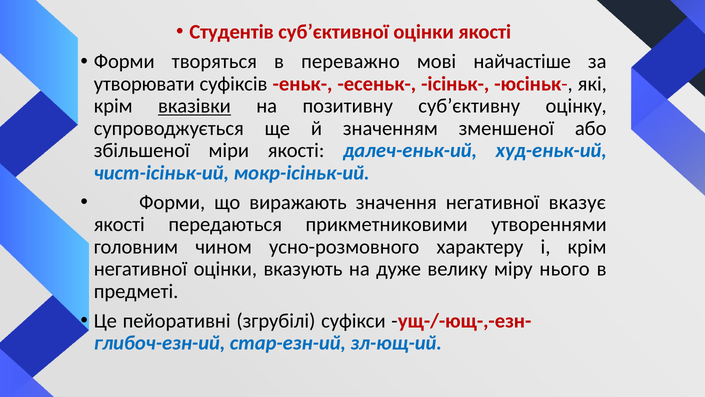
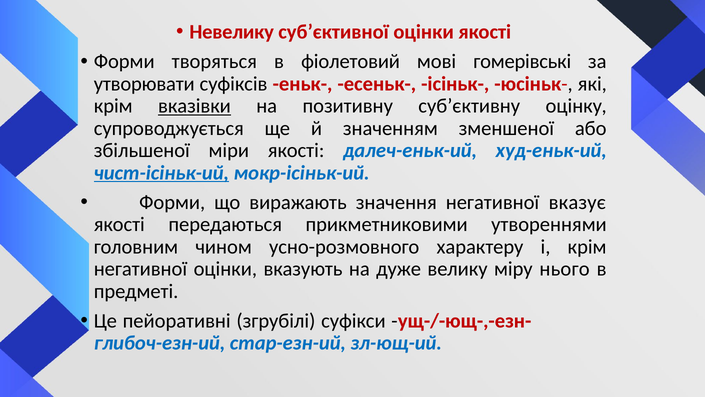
Студентів: Студентів -> Невелику
переважно: переважно -> фіолетовий
найчастіше: найчастіше -> гомерівські
чист-ісіньк-ий underline: none -> present
